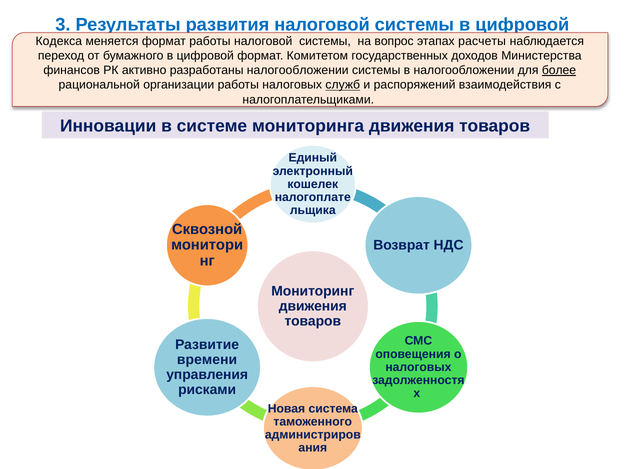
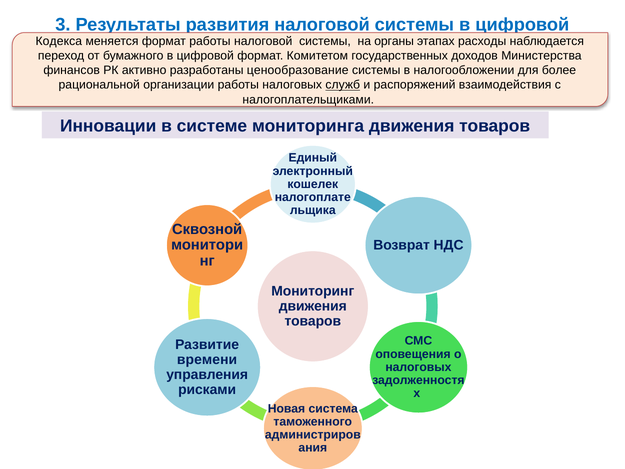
вопрос: вопрос -> органы
расчеты: расчеты -> расходы
разработаны налогообложении: налогообложении -> ценообразование
более underline: present -> none
